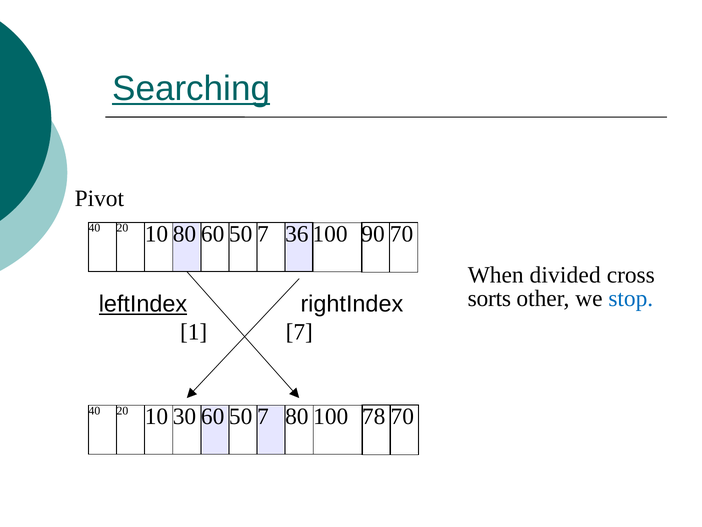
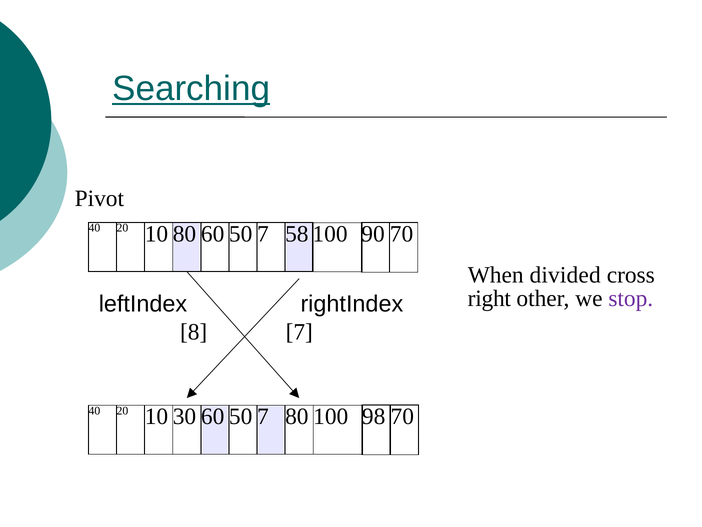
36: 36 -> 58
sorts: sorts -> right
stop colour: blue -> purple
leftIndex underline: present -> none
1: 1 -> 8
78: 78 -> 98
